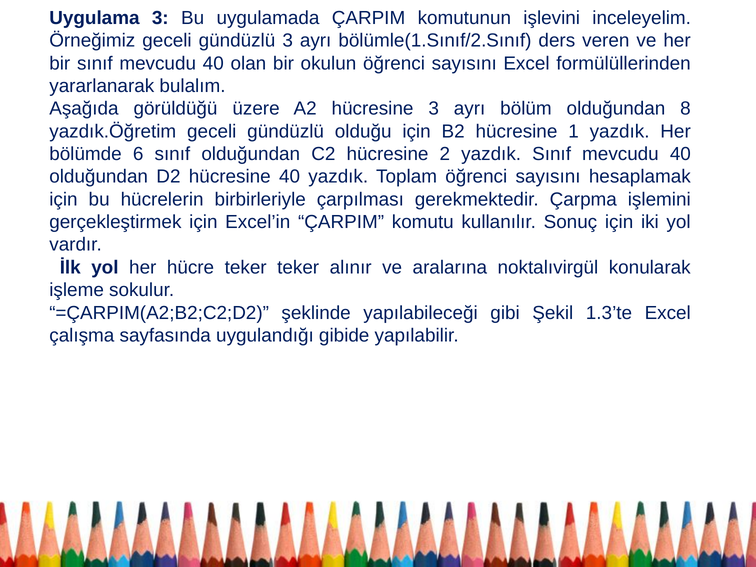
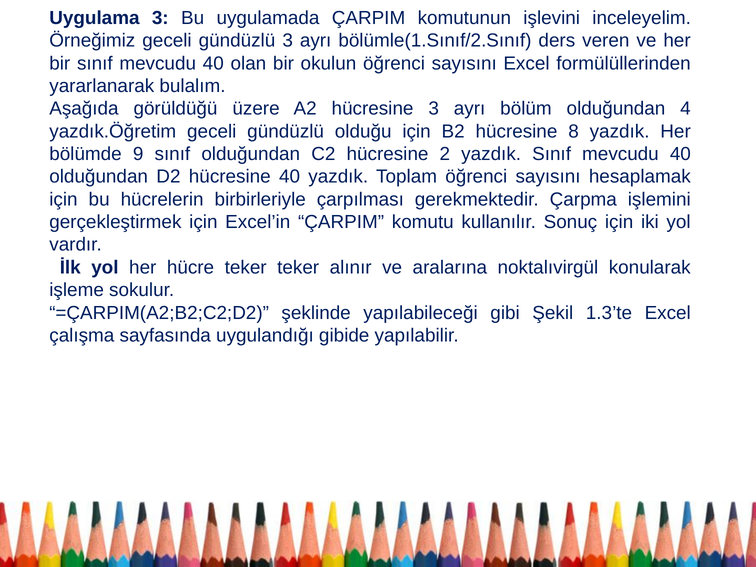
8: 8 -> 4
1: 1 -> 8
6: 6 -> 9
